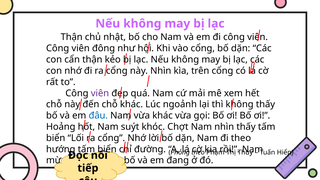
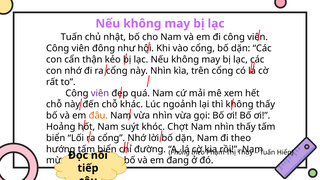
Thận at (72, 37): Thận -> Tuấn
đâu colour: blue -> orange
vừa khác: khác -> nhìn
